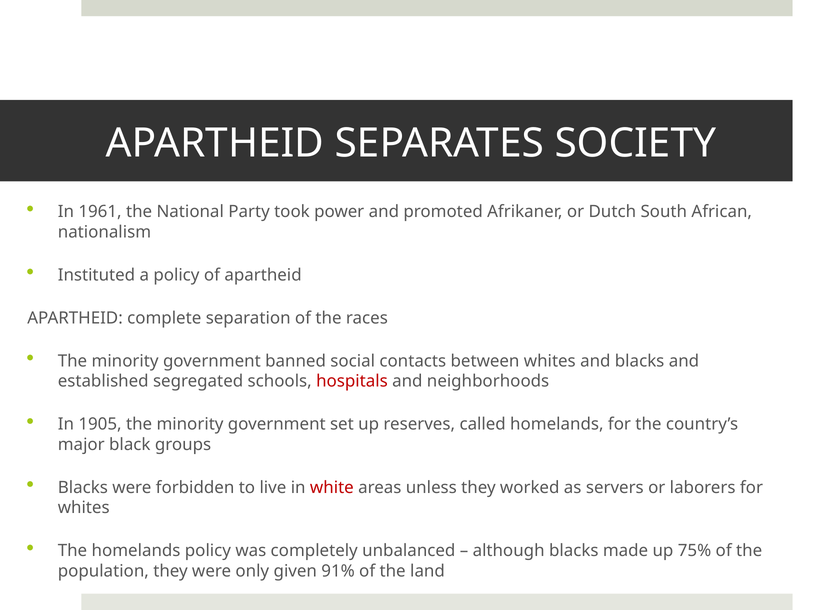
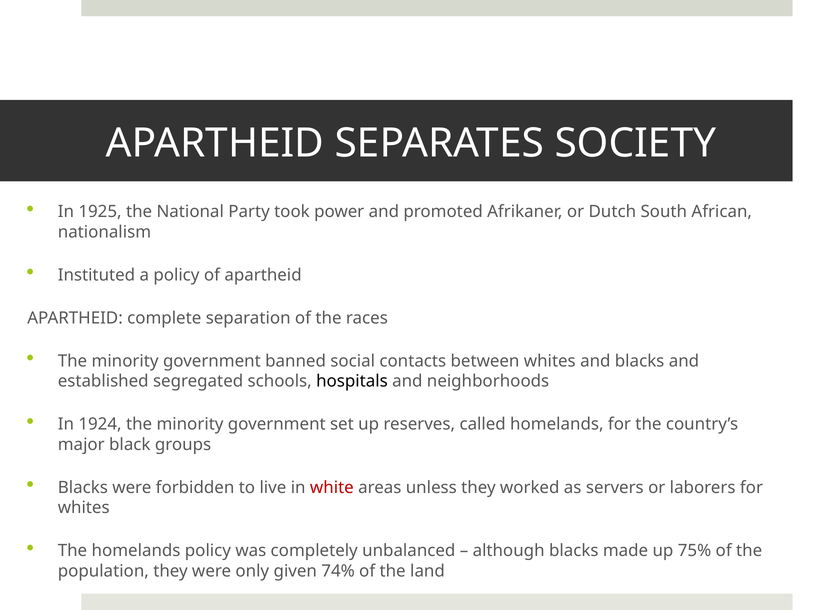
1961: 1961 -> 1925
hospitals colour: red -> black
1905: 1905 -> 1924
91%: 91% -> 74%
